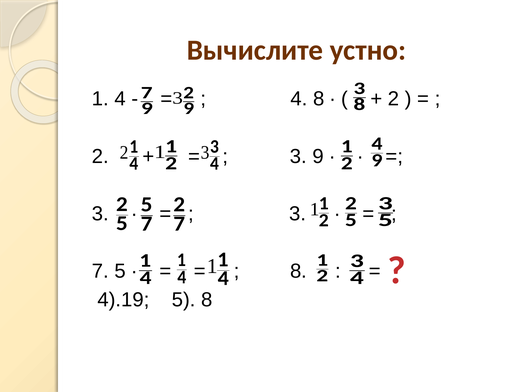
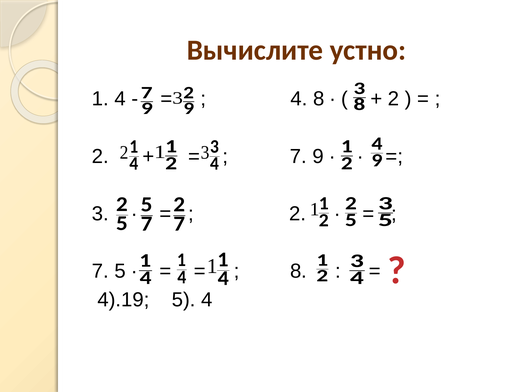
3 at (298, 156): 3 -> 7
3 at (298, 214): 3 -> 2
5 8: 8 -> 4
